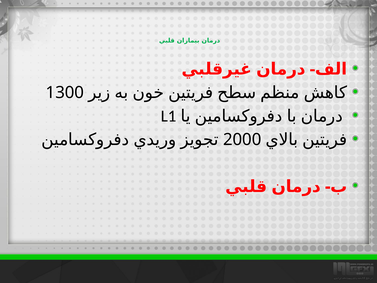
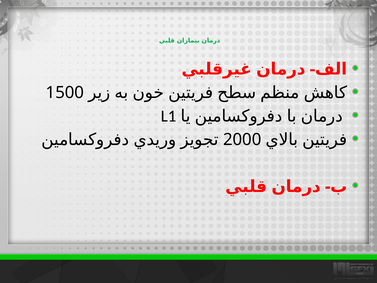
1300: 1300 -> 1500
